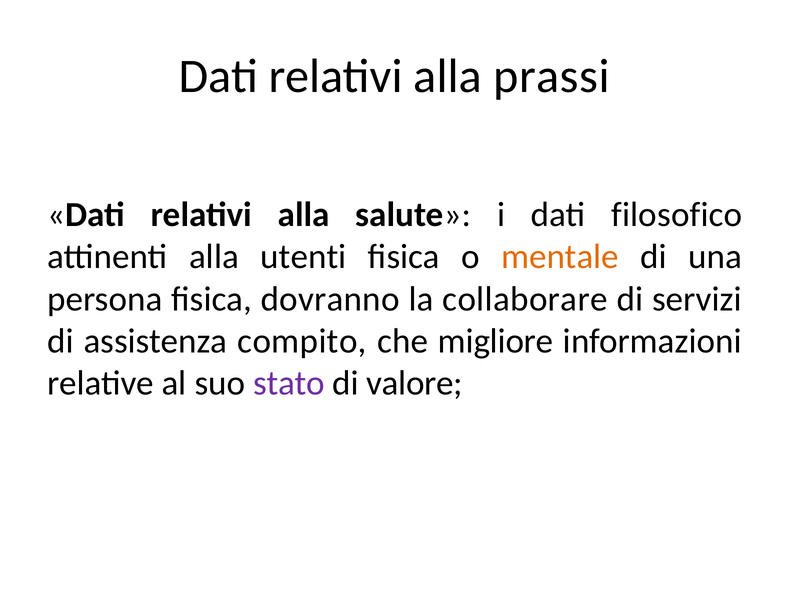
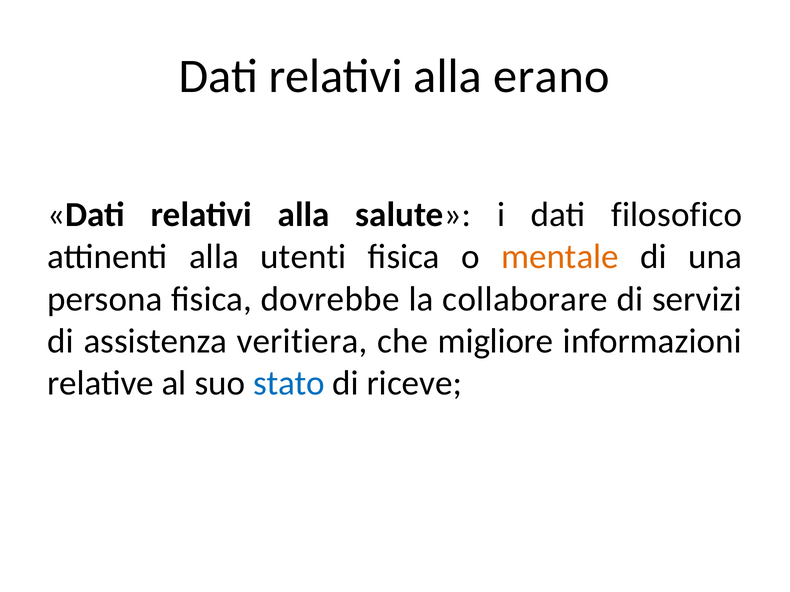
prassi: prassi -> erano
dovranno: dovranno -> dovrebbe
compito: compito -> veritiera
stato colour: purple -> blue
valore: valore -> riceve
